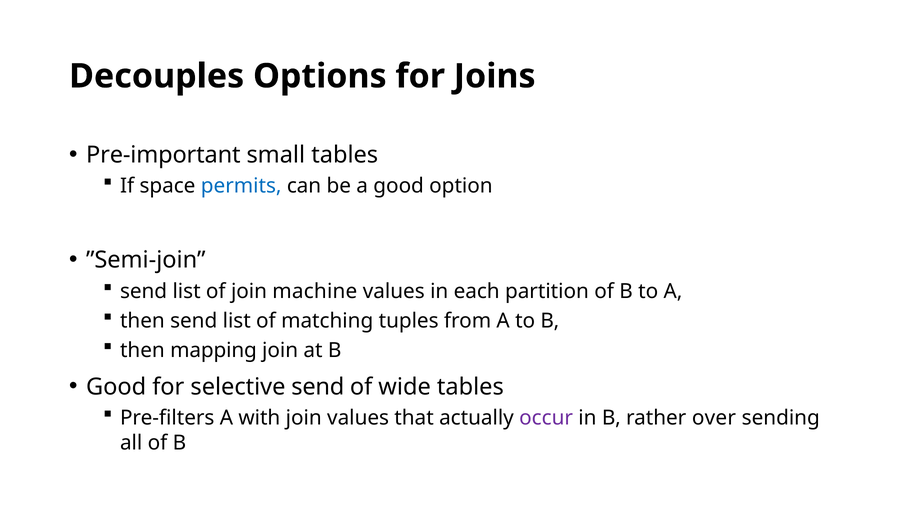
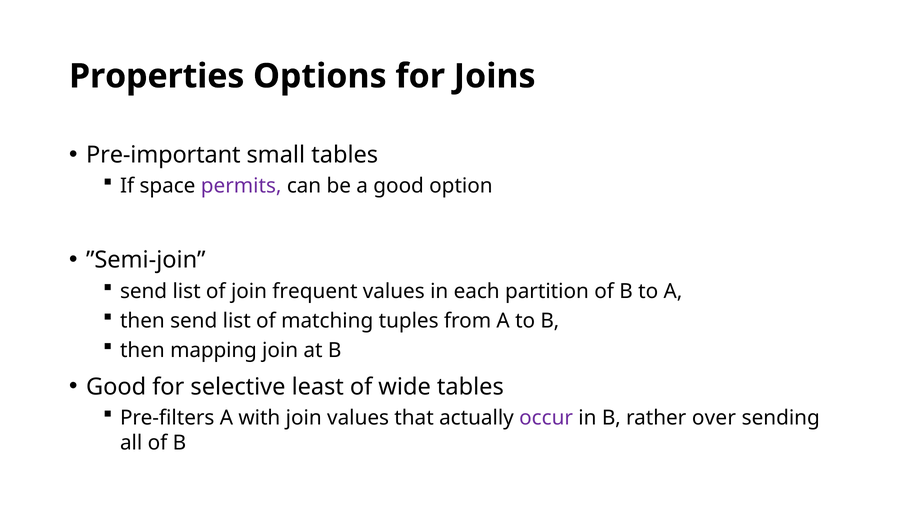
Decouples: Decouples -> Properties
permits colour: blue -> purple
machine: machine -> frequent
selective send: send -> least
